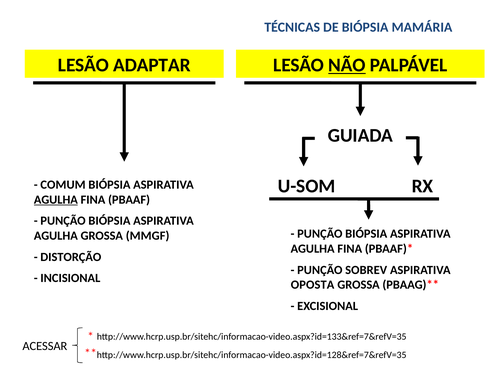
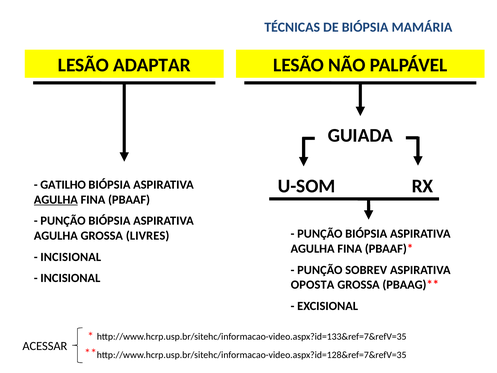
NÃO underline: present -> none
COMUM: COMUM -> GATILHO
MMGF: MMGF -> LIVRES
DISTORÇÃO at (71, 257): DISTORÇÃO -> INCISIONAL
